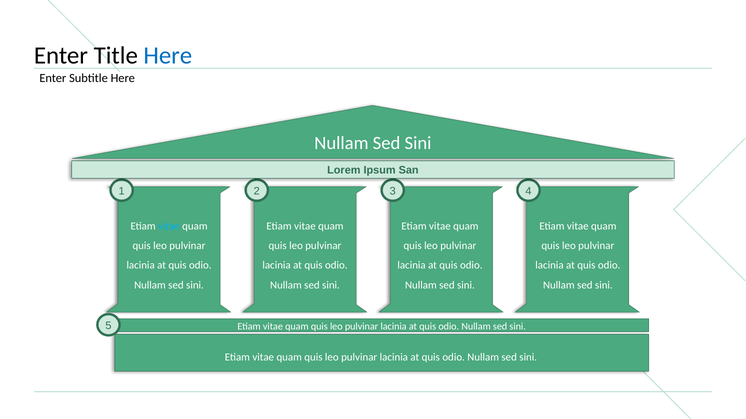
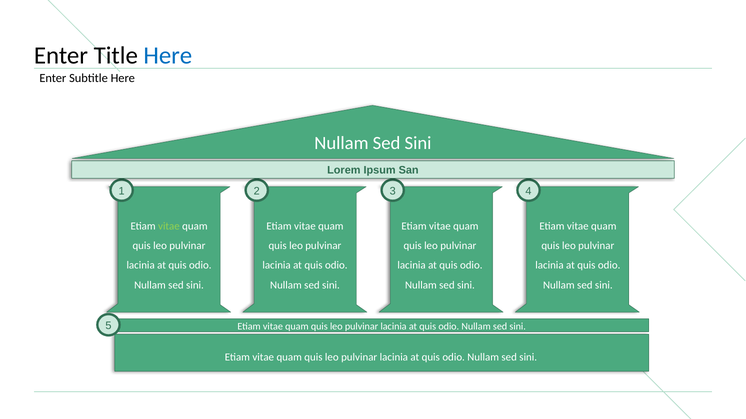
vitae at (169, 227) colour: light blue -> light green
